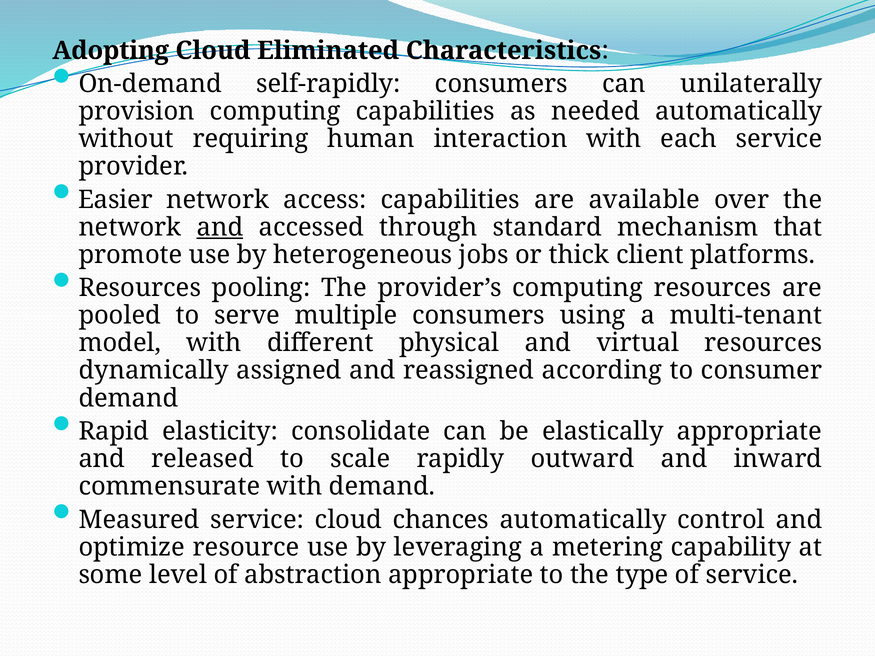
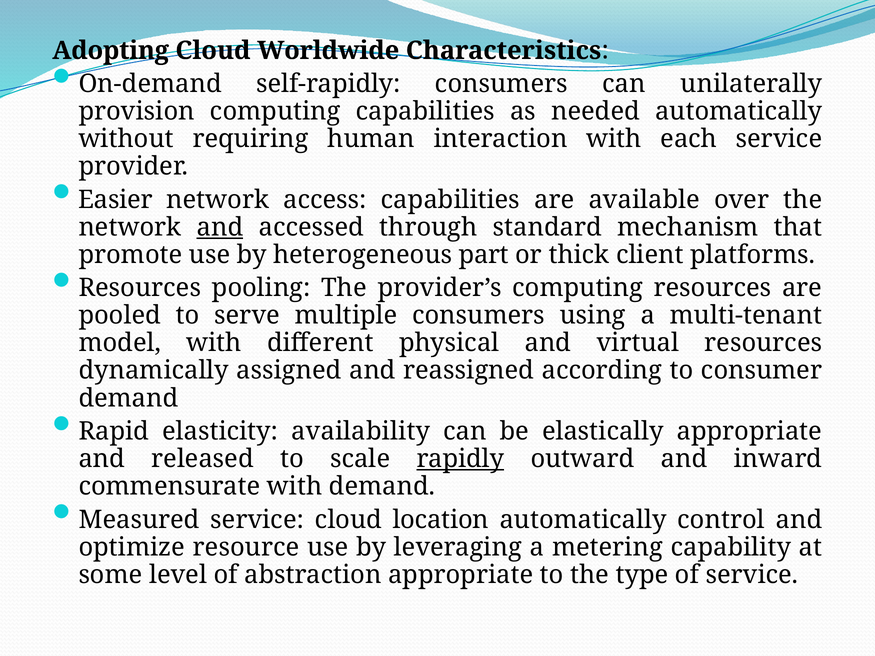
Eliminated: Eliminated -> Worldwide
jobs: jobs -> part
consolidate: consolidate -> availability
rapidly underline: none -> present
chances: chances -> location
